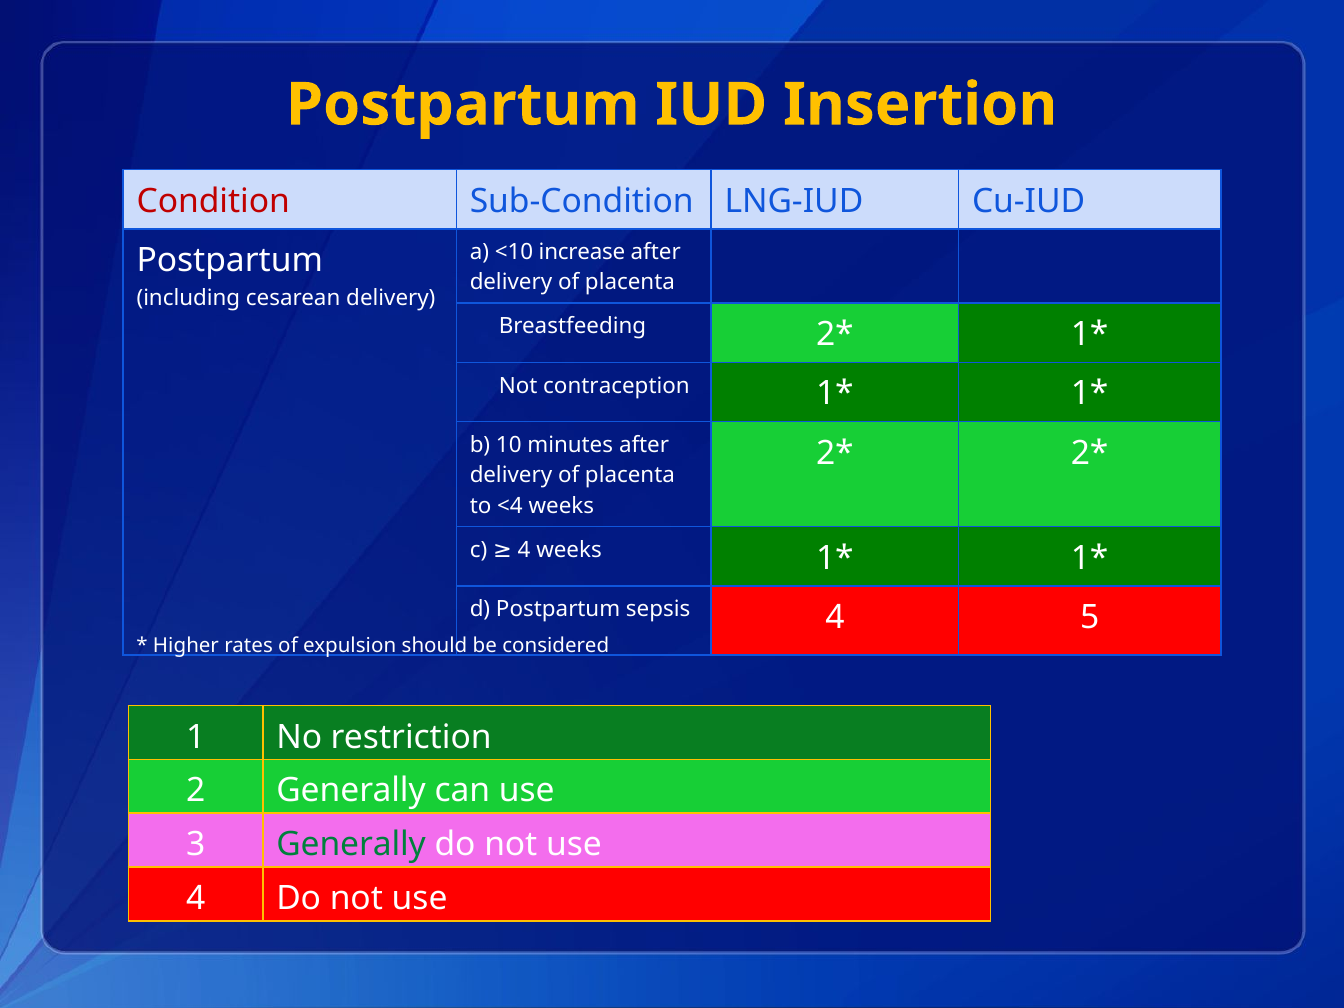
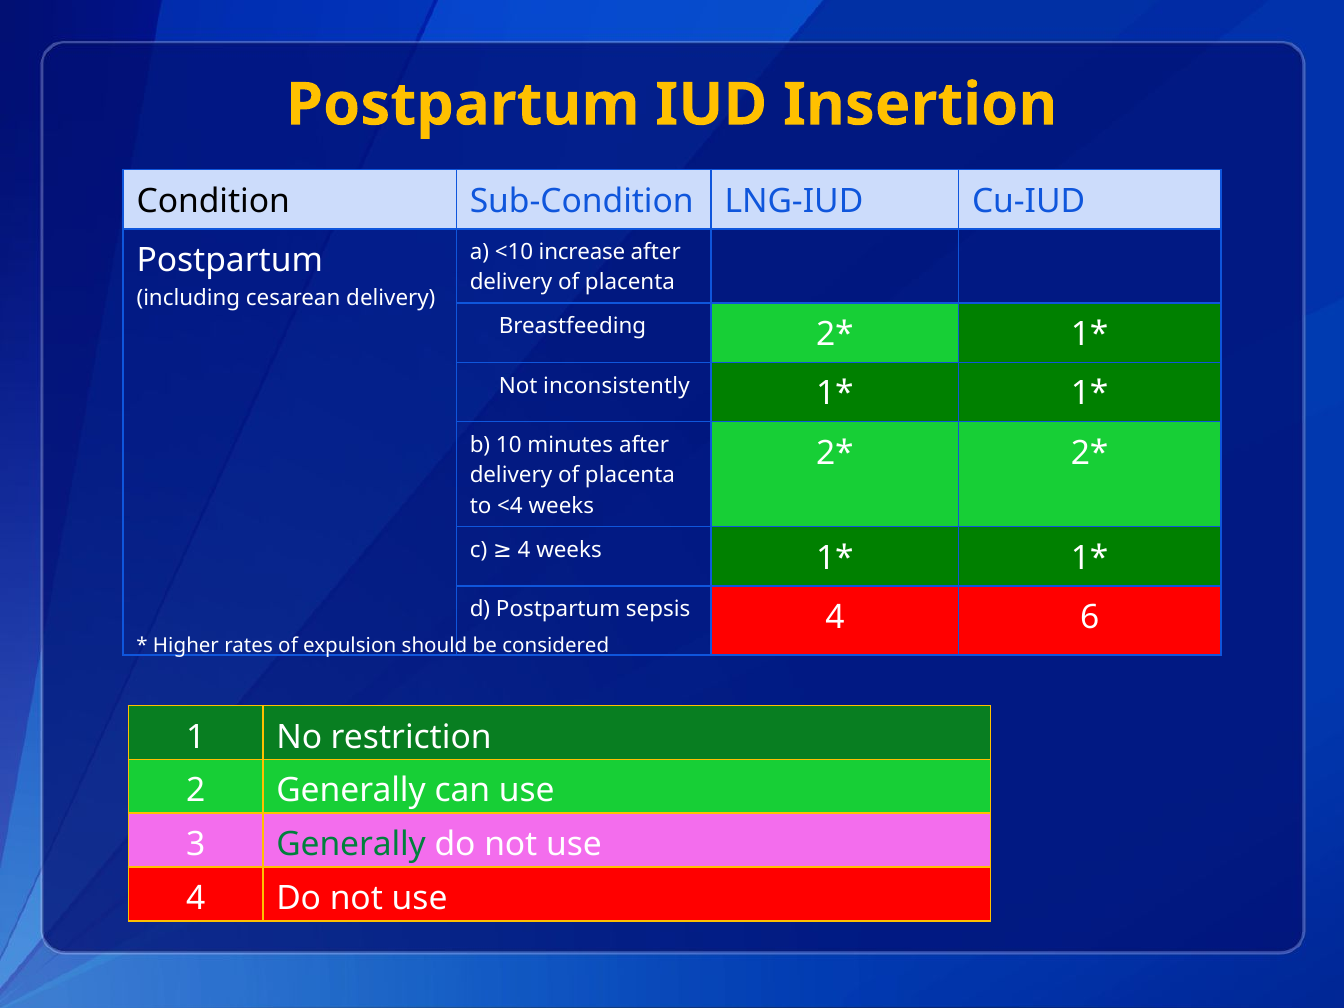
Condition colour: red -> black
contraception: contraception -> inconsistently
5: 5 -> 6
